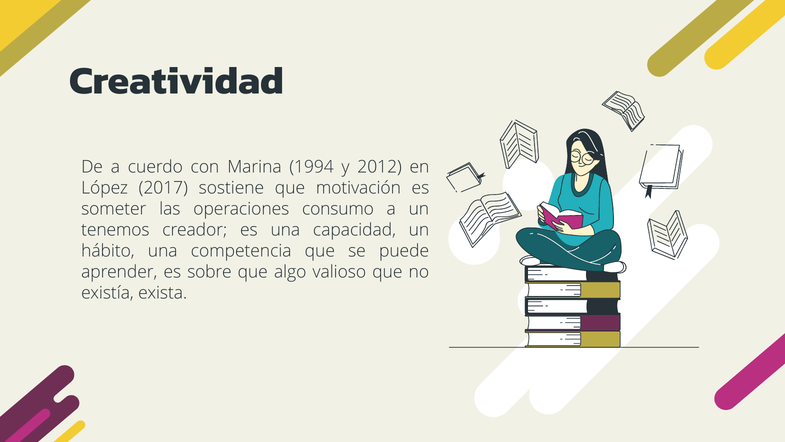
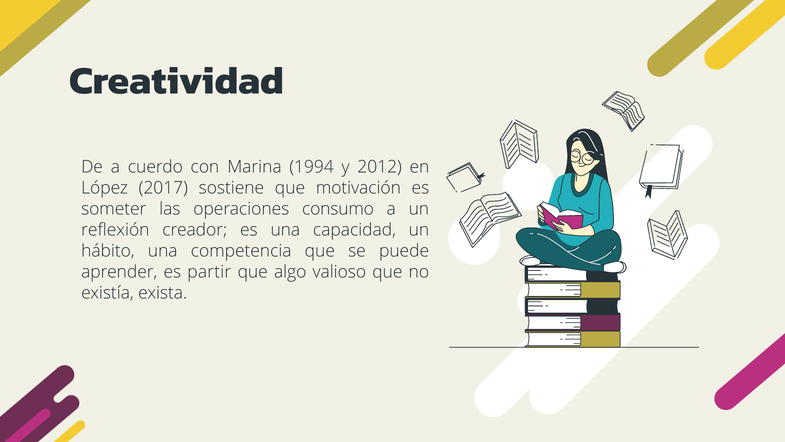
tenemos: tenemos -> reflexión
sobre: sobre -> partir
